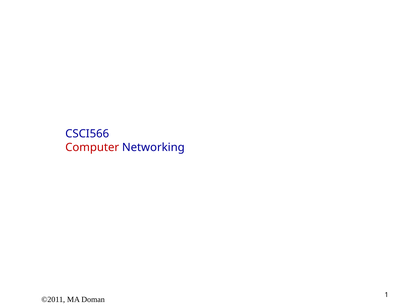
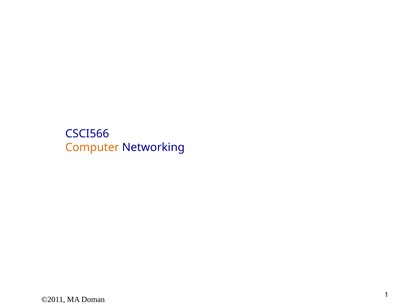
Computer colour: red -> orange
